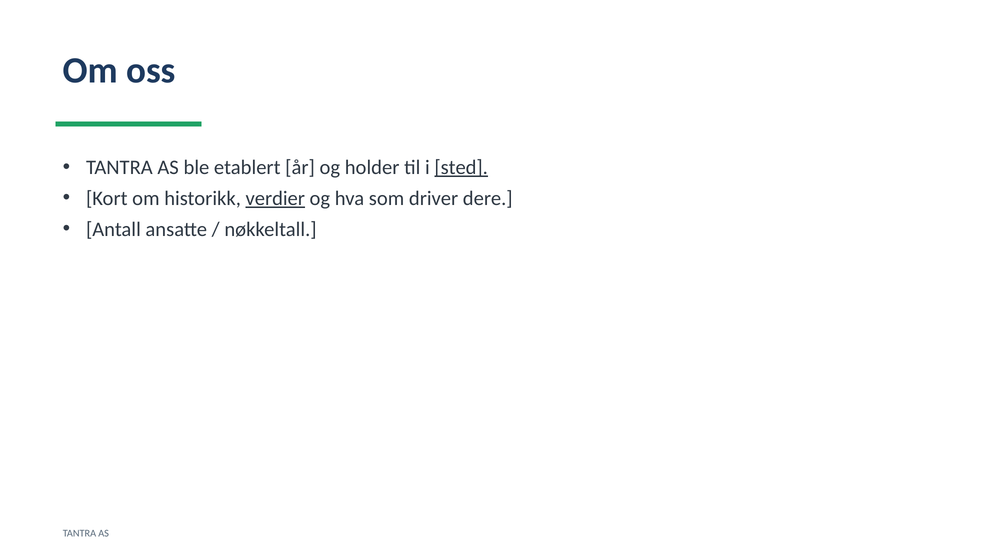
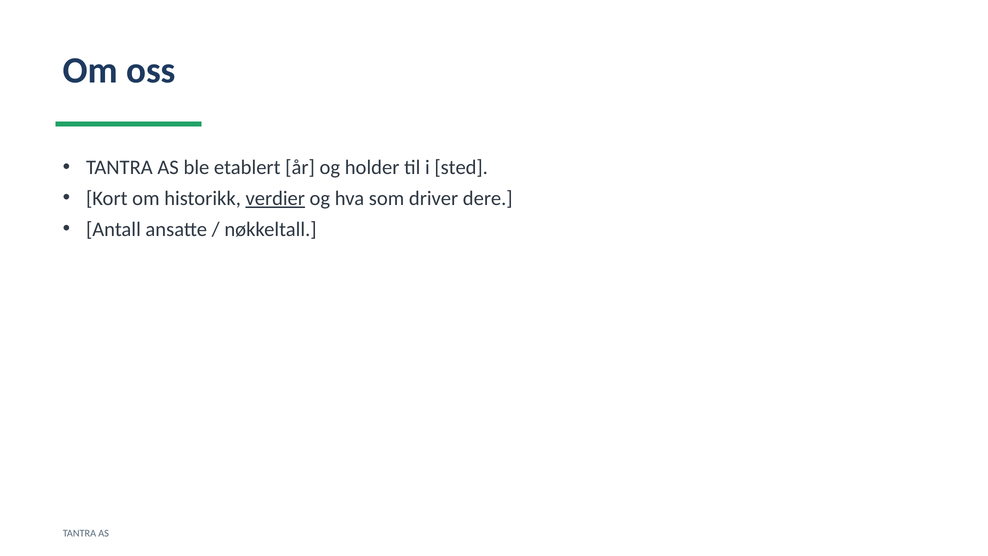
sted underline: present -> none
